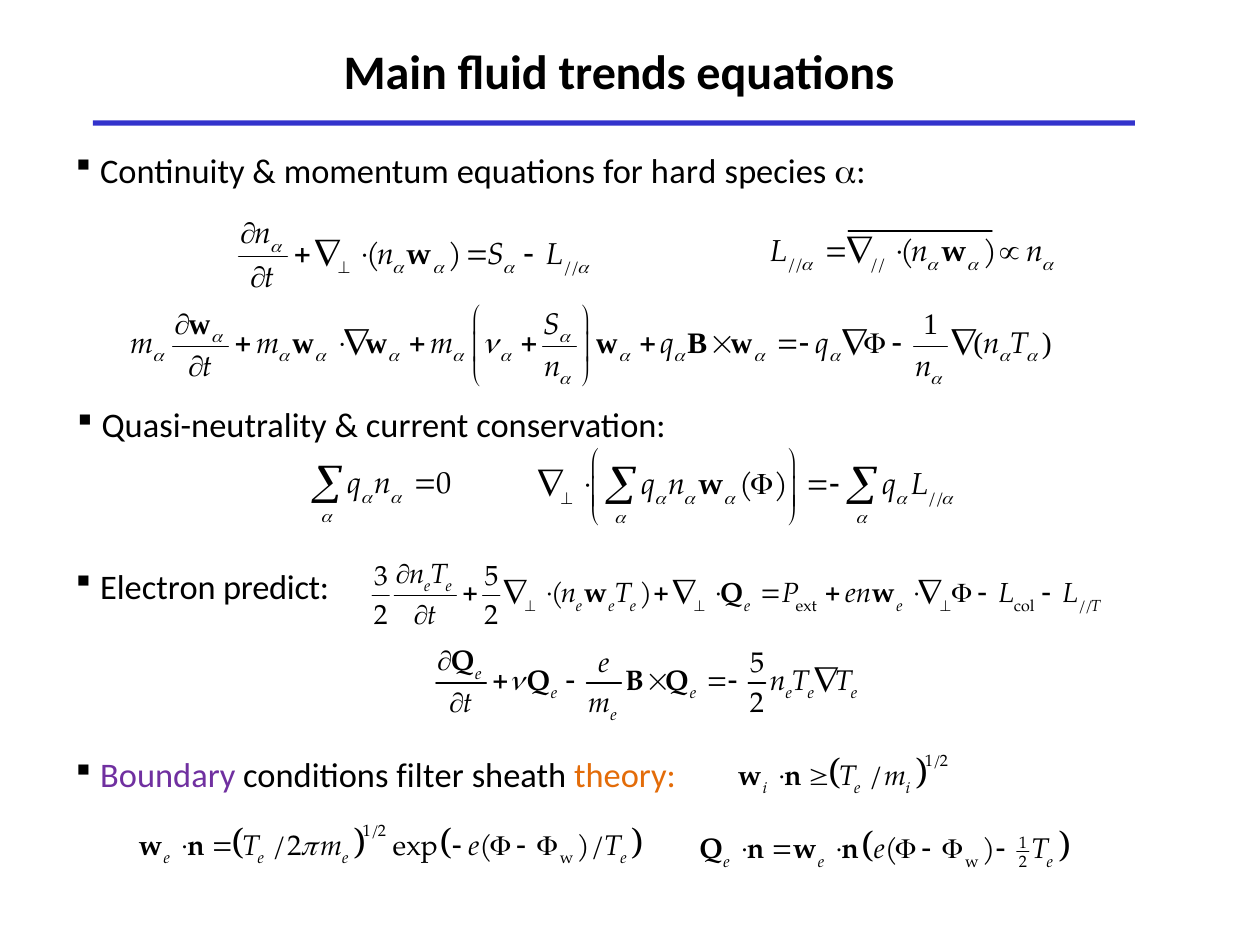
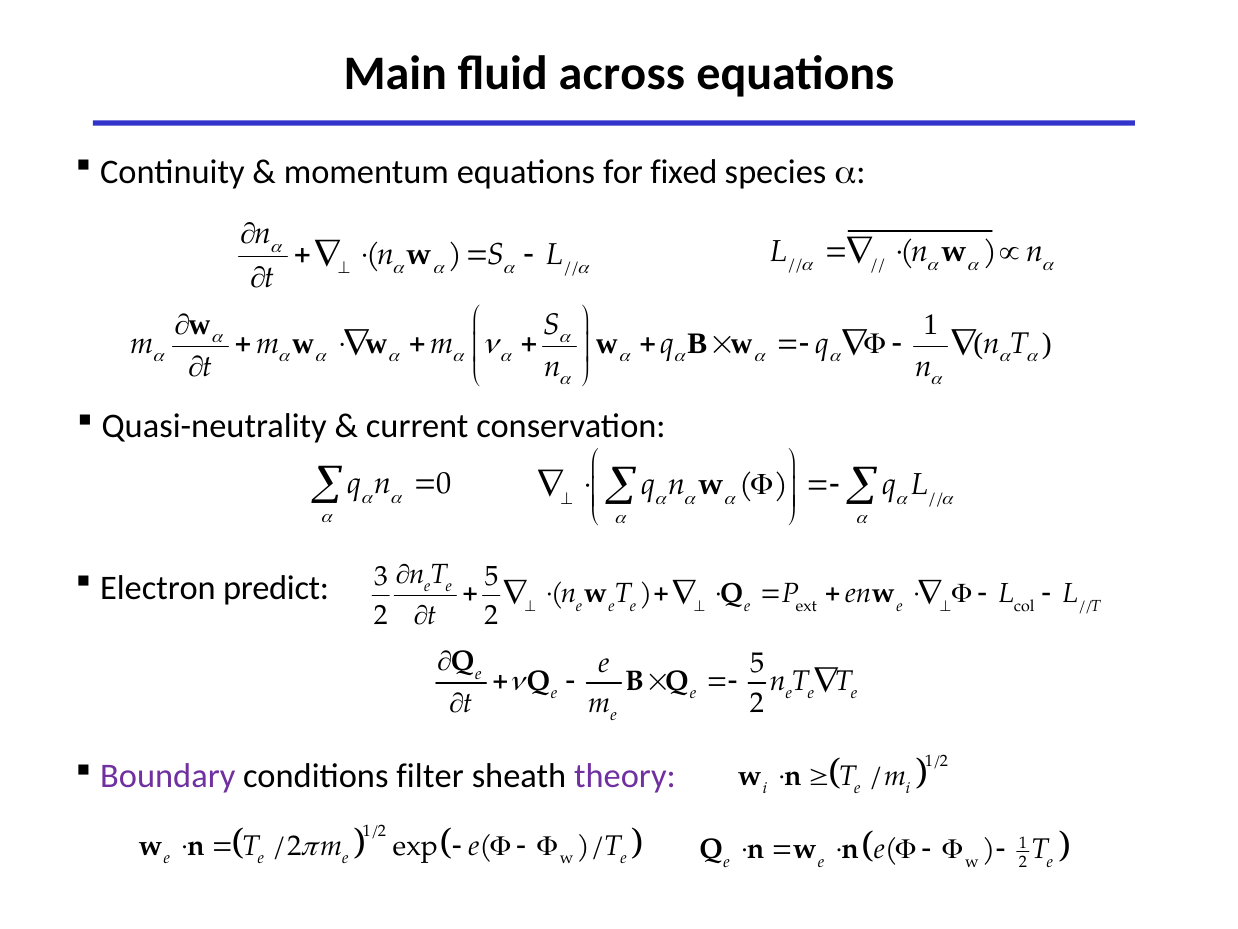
trends: trends -> across
hard: hard -> fixed
theory colour: orange -> purple
